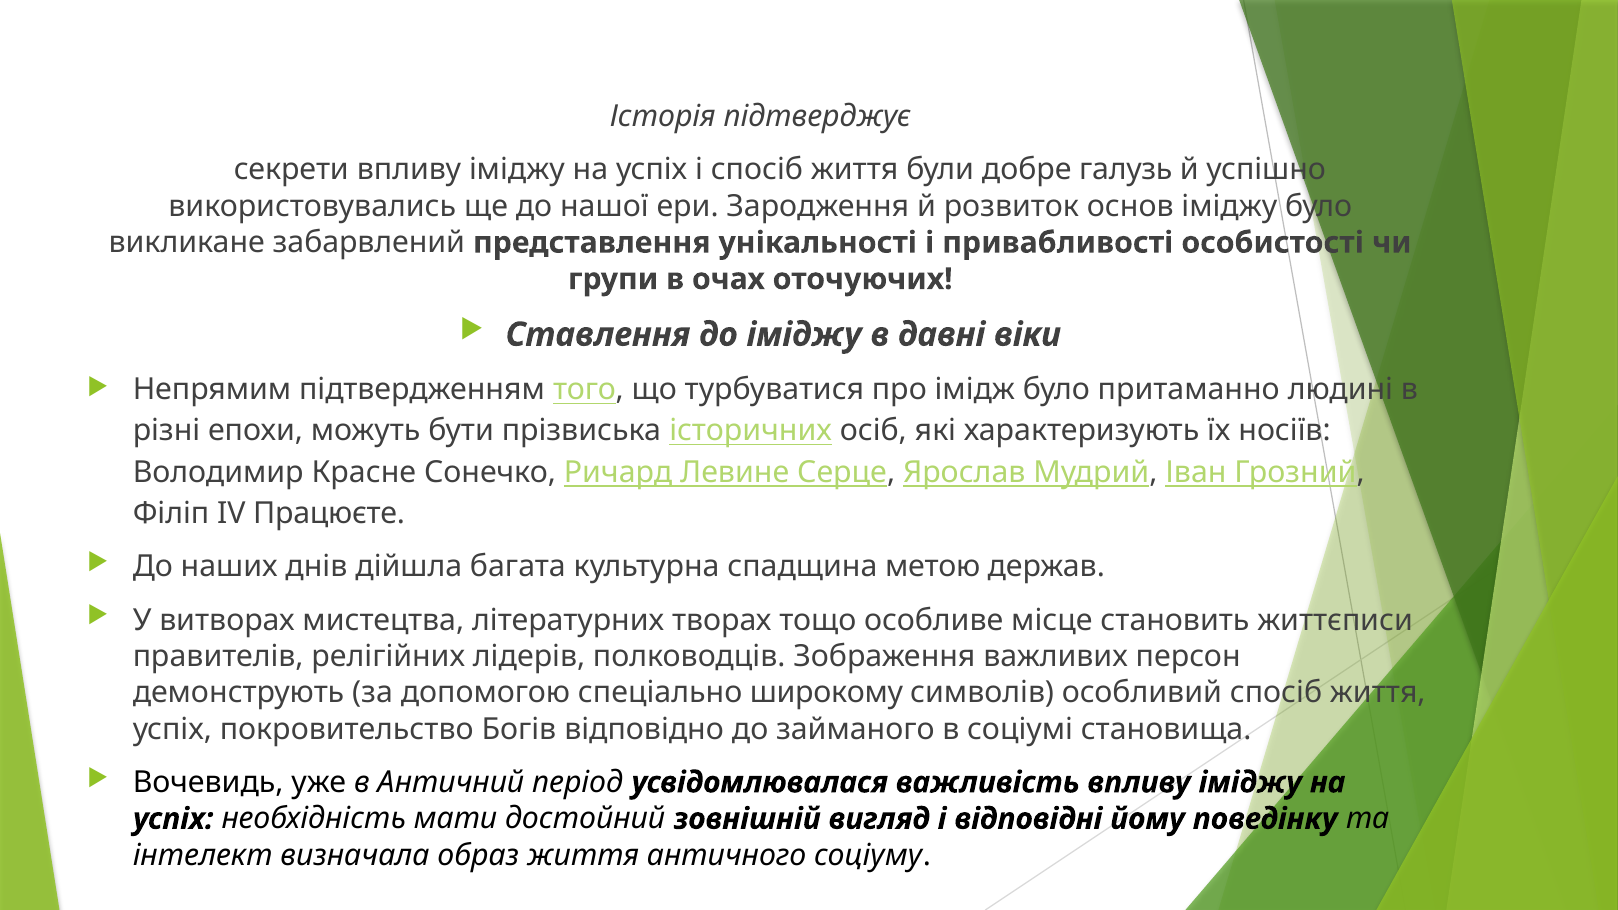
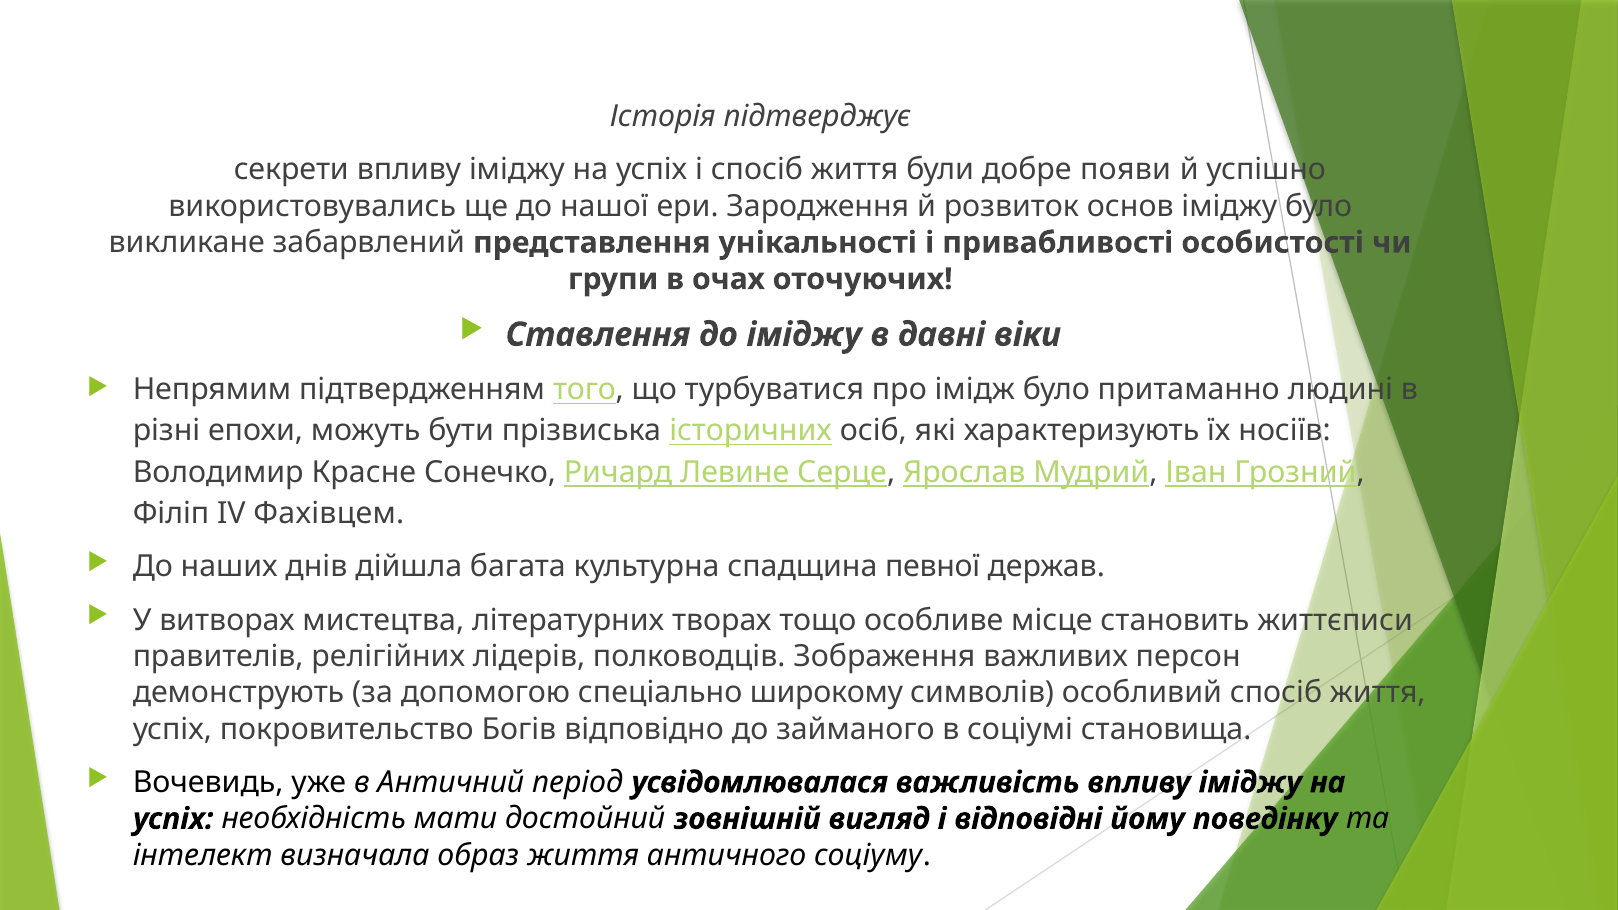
галузь: галузь -> появи
Працюєте: Працюєте -> Фахівцем
метою: метою -> певної
